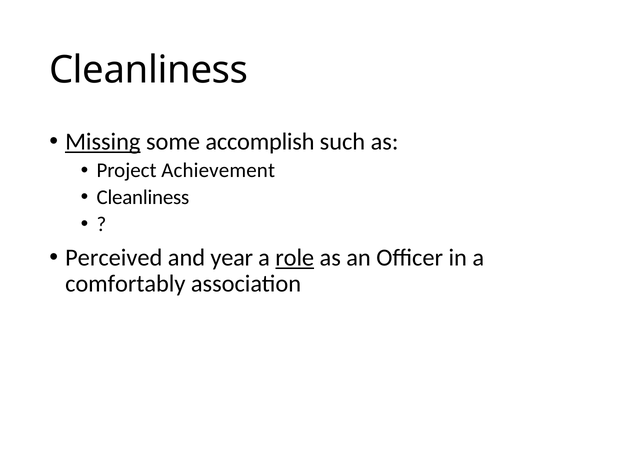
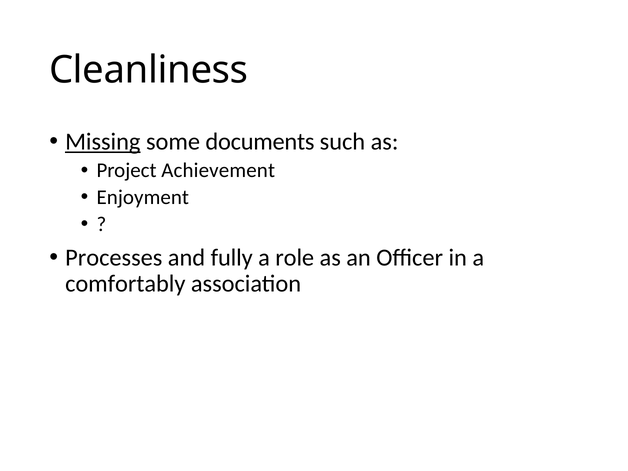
accomplish: accomplish -> documents
Cleanliness at (143, 197): Cleanliness -> Enjoyment
Perceived: Perceived -> Processes
year: year -> fully
role underline: present -> none
